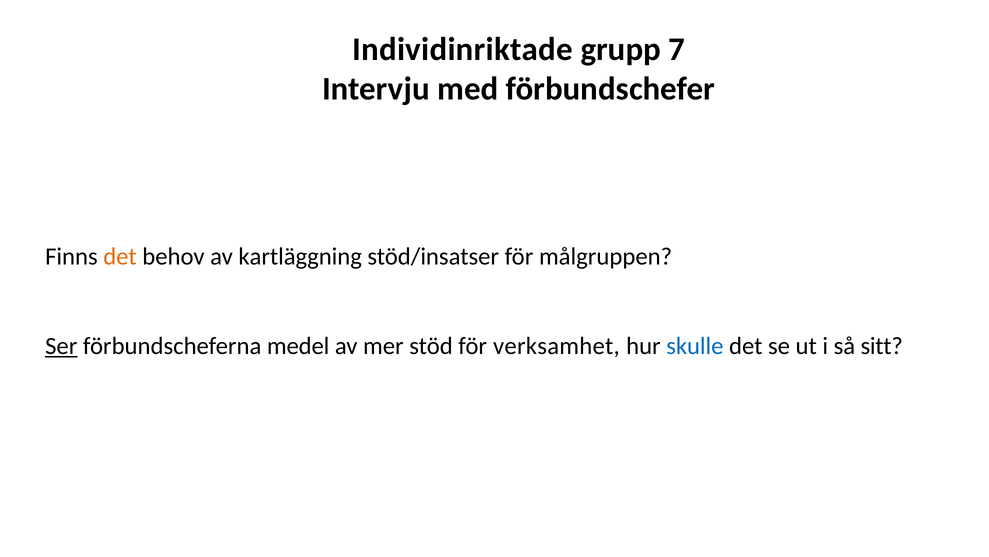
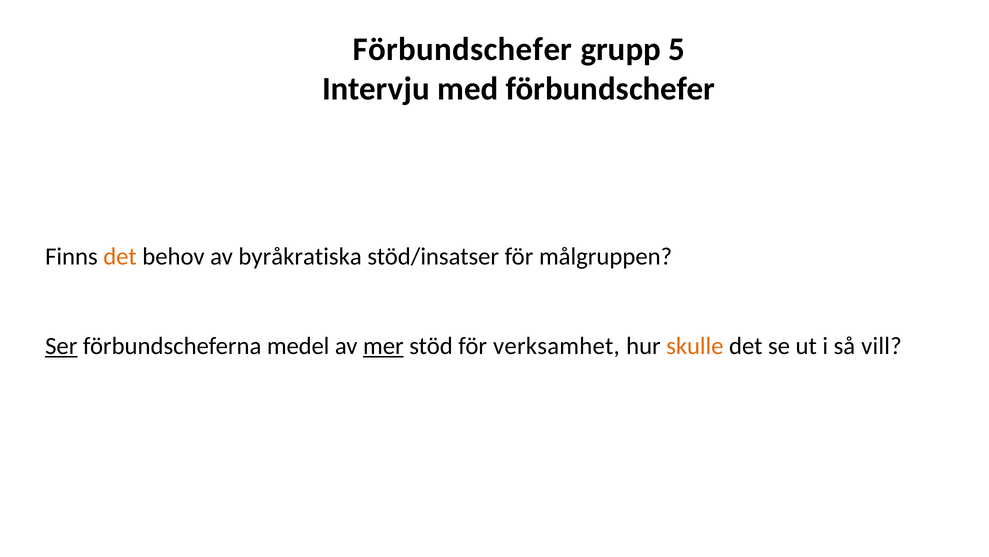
Individinriktade at (463, 49): Individinriktade -> Förbundschefer
7: 7 -> 5
kartläggning: kartläggning -> byråkratiska
mer underline: none -> present
skulle colour: blue -> orange
sitt: sitt -> vill
